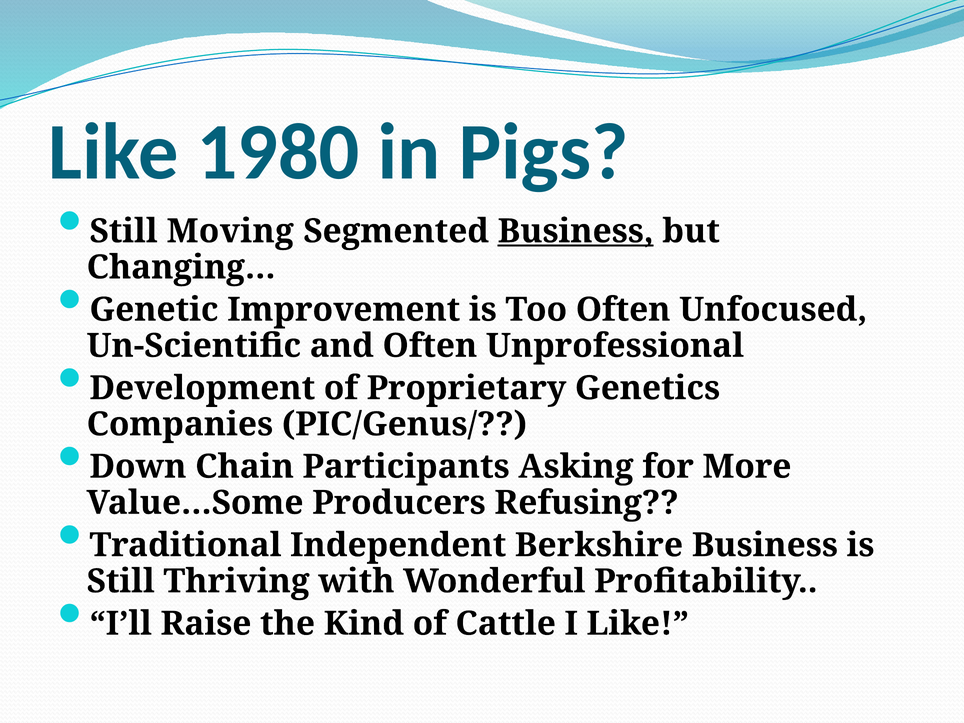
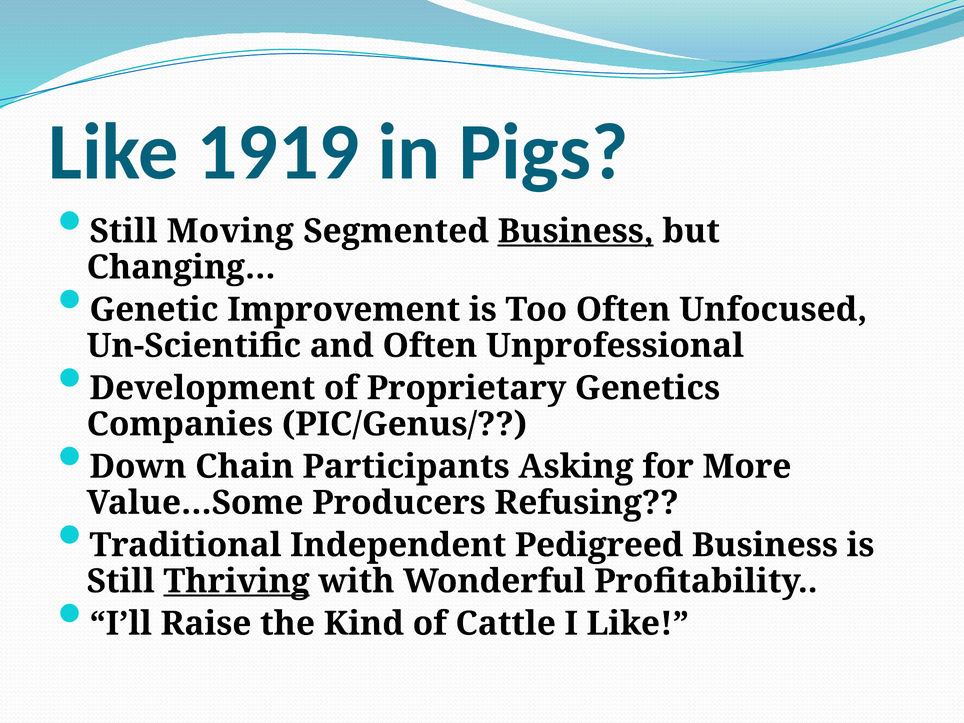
1980: 1980 -> 1919
Berkshire: Berkshire -> Pedigreed
Thriving underline: none -> present
